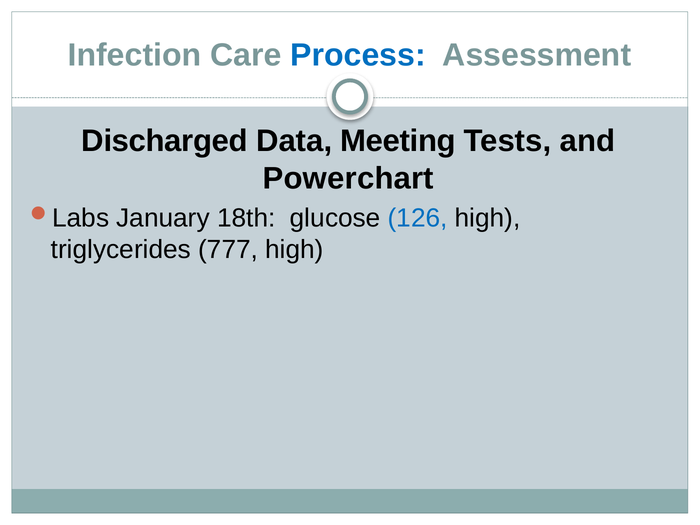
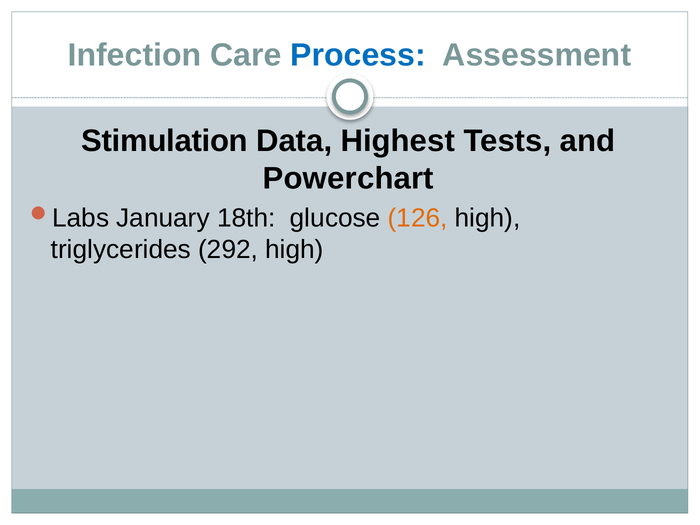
Discharged: Discharged -> Stimulation
Meeting: Meeting -> Highest
126 colour: blue -> orange
777: 777 -> 292
